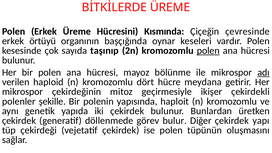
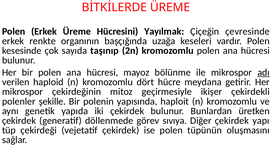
Kısmında: Kısmında -> Yayılmak
örtüyü: örtüyü -> renkte
oynar: oynar -> uzağa
polen at (208, 51) underline: present -> none
bulur: bulur -> sıvıya
